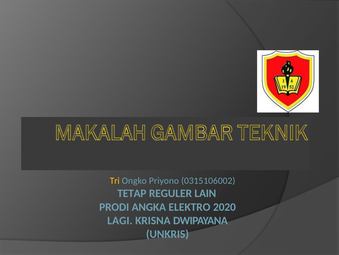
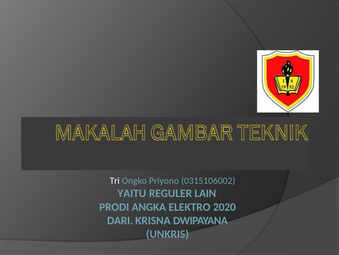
Tri colour: yellow -> white
TETAP: TETAP -> YAITU
LAGI: LAGI -> DARI
